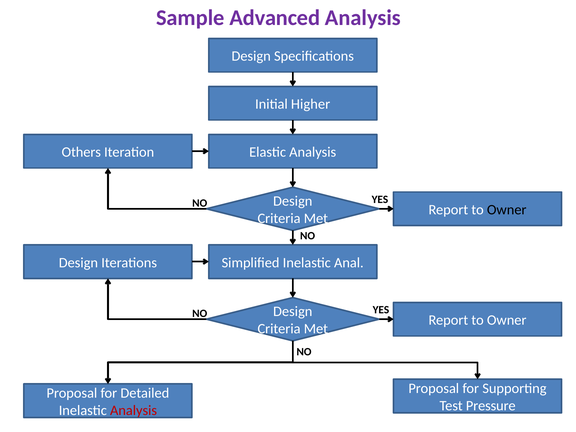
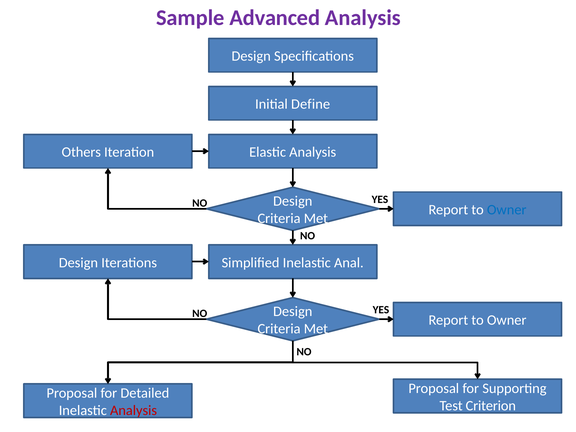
Higher: Higher -> Define
Owner at (507, 210) colour: black -> blue
Pressure: Pressure -> Criterion
